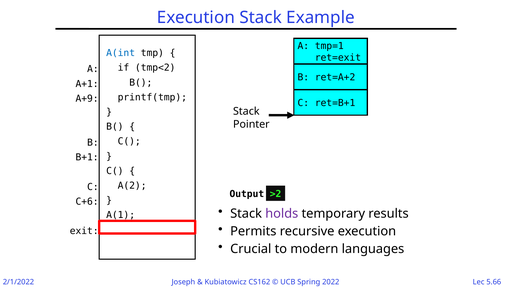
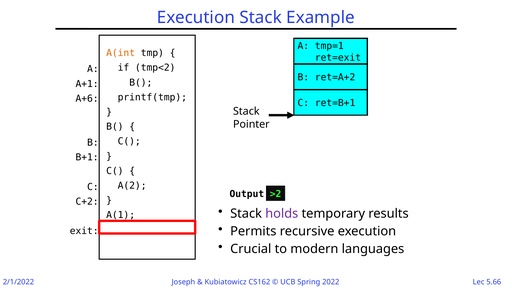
A(int colour: blue -> orange
A+9: A+9 -> A+6
C+6: C+6 -> C+2
